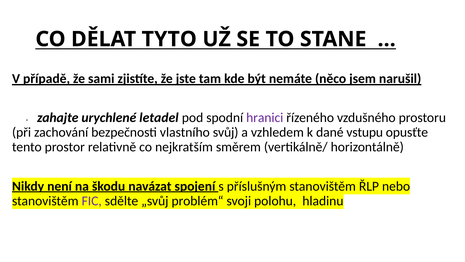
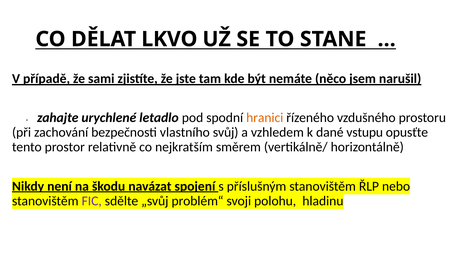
TYTO: TYTO -> LKVO
letadel: letadel -> letadlo
hranici colour: purple -> orange
